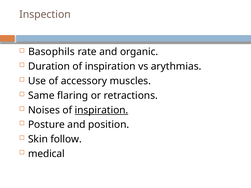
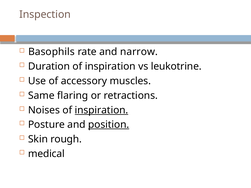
organic: organic -> narrow
arythmias: arythmias -> leukotrine
position underline: none -> present
follow: follow -> rough
